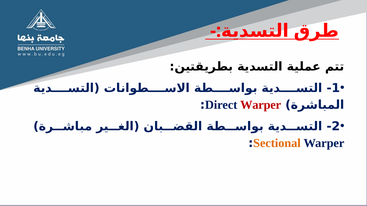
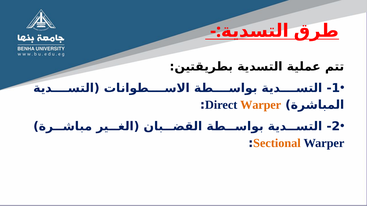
Warper at (261, 105) colour: red -> orange
